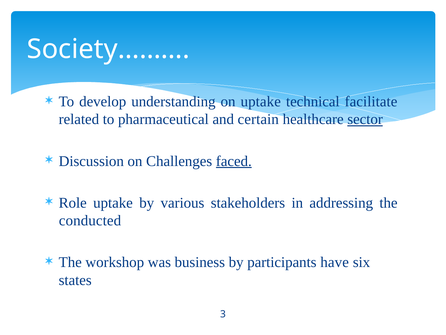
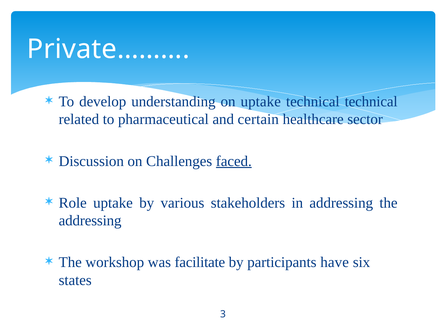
Society………: Society……… -> Private………
technical facilitate: facilitate -> technical
sector underline: present -> none
conducted at (90, 220): conducted -> addressing
business: business -> facilitate
